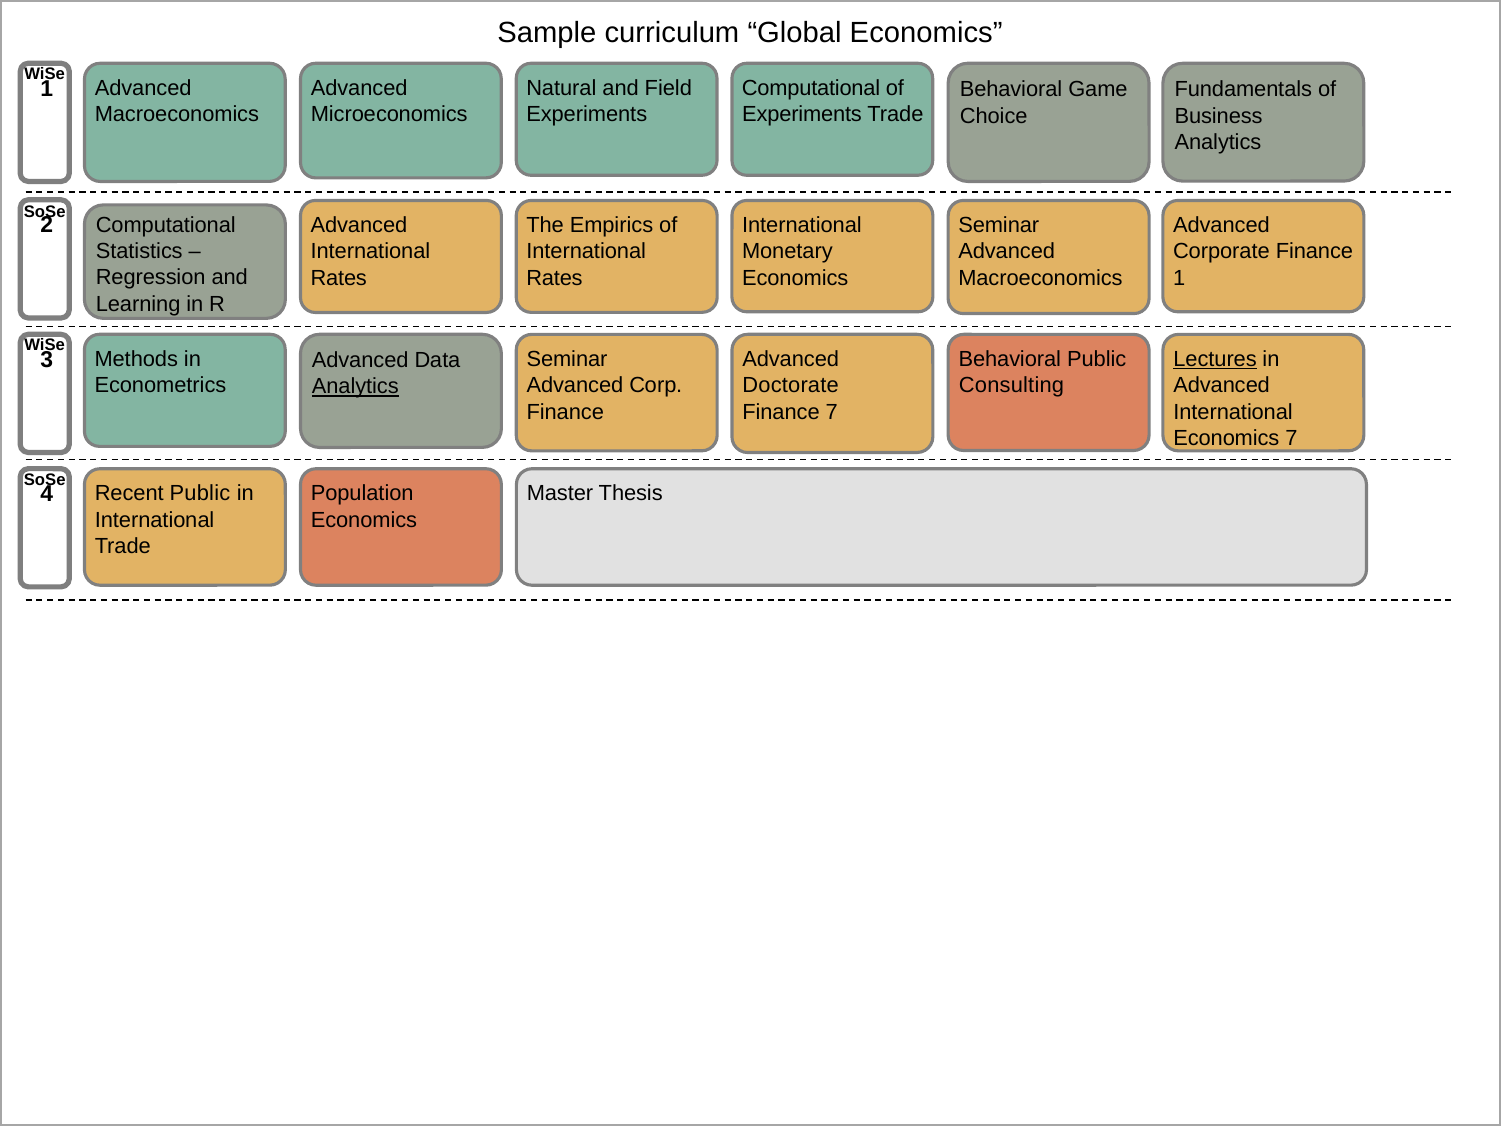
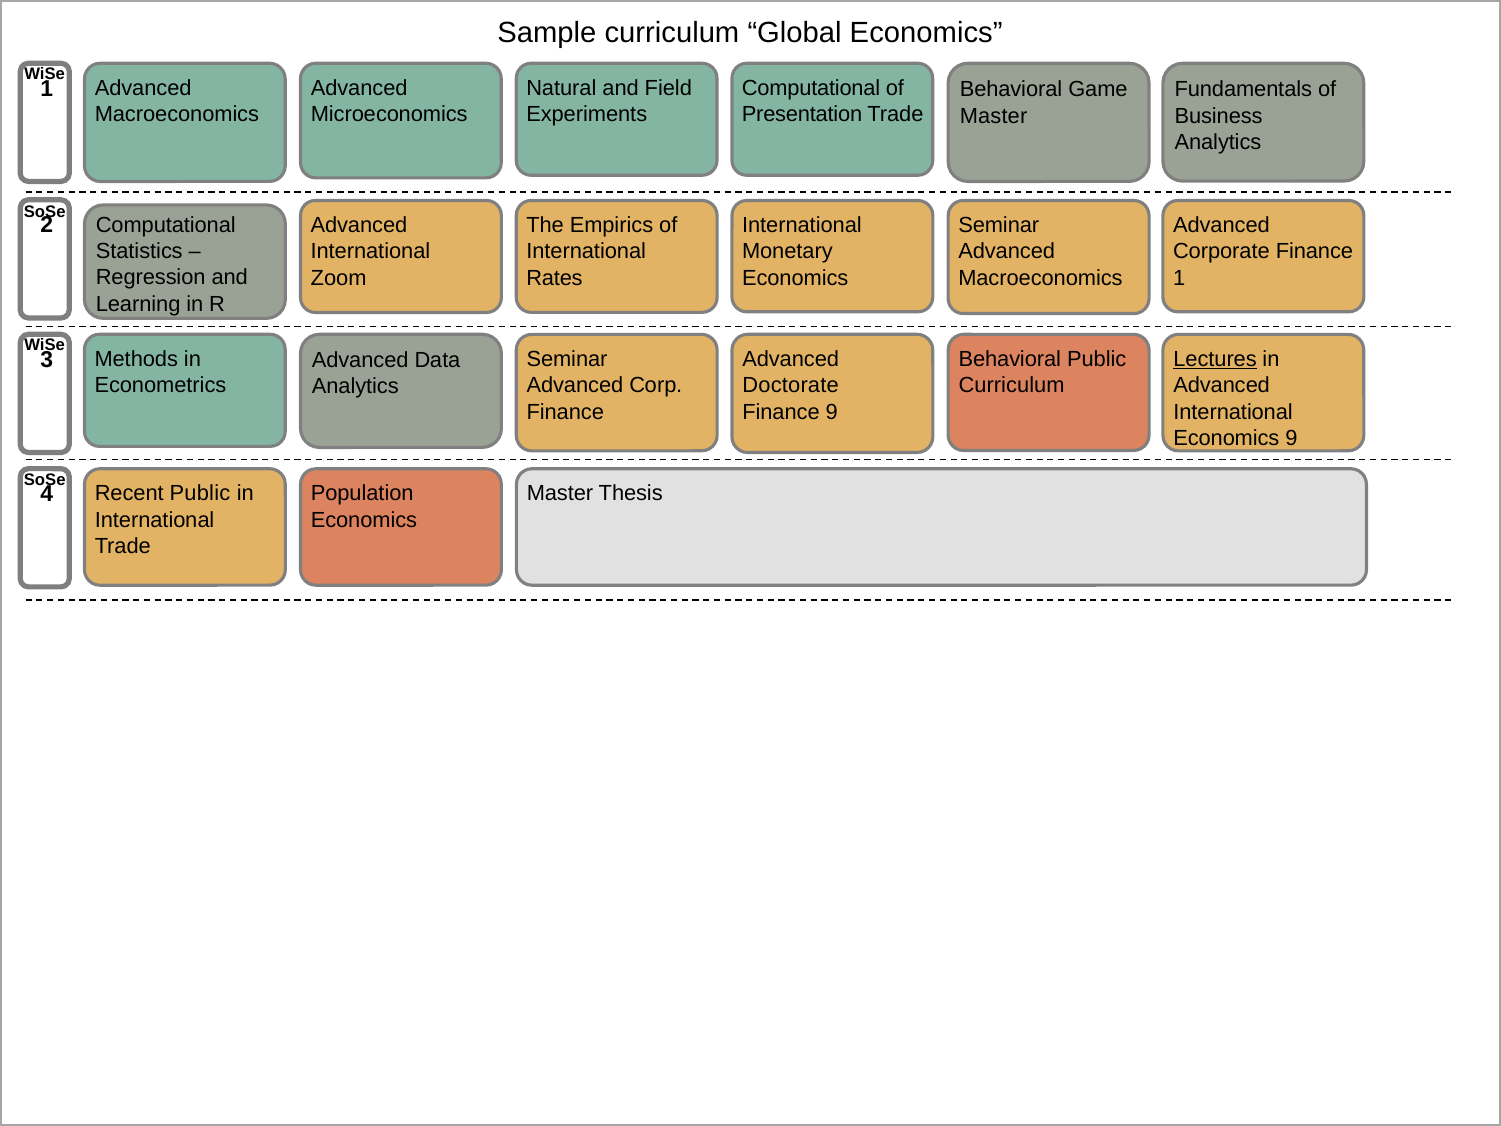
Experiments at (802, 114): Experiments -> Presentation
Choice at (994, 116): Choice -> Master
Rates at (339, 278): Rates -> Zoom
Consulting at (1012, 386): Consulting -> Curriculum
Analytics at (355, 387) underline: present -> none
Finance 7: 7 -> 9
Economics 7: 7 -> 9
